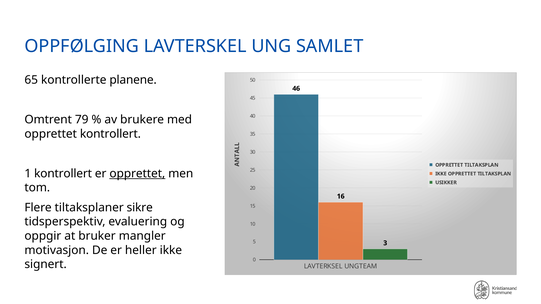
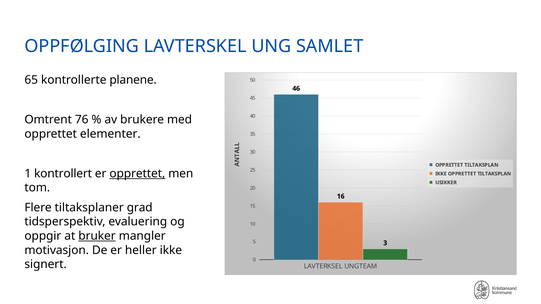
79: 79 -> 76
opprettet kontrollert: kontrollert -> elementer
sikre: sikre -> grad
bruker underline: none -> present
